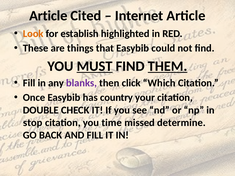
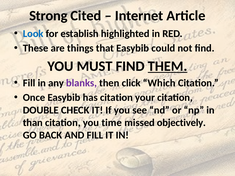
Article at (48, 16): Article -> Strong
Look colour: orange -> blue
MUST underline: present -> none
has country: country -> citation
stop: stop -> than
determine: determine -> objectively
